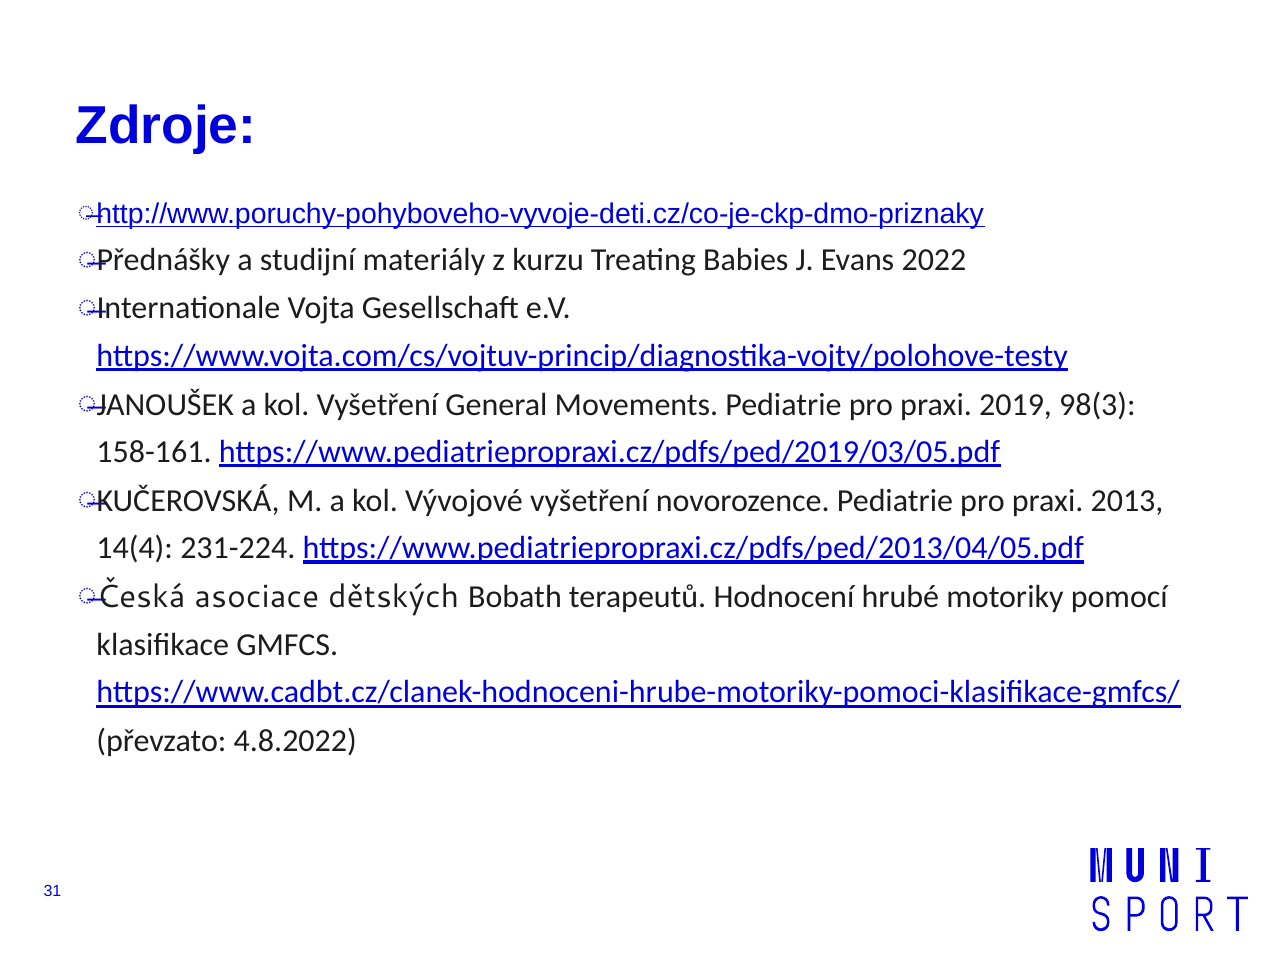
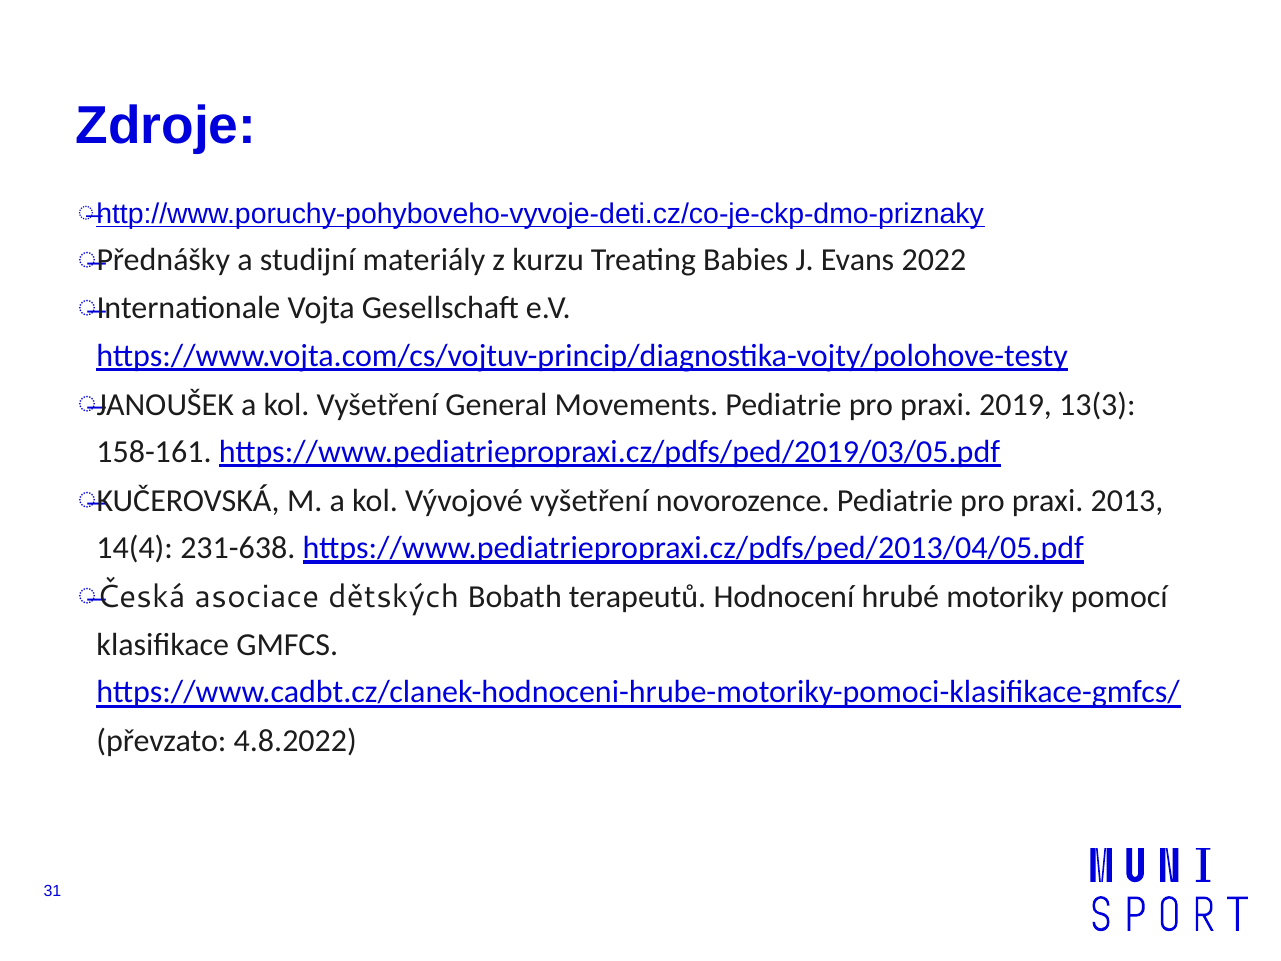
98(3: 98(3 -> 13(3
231-224: 231-224 -> 231-638
